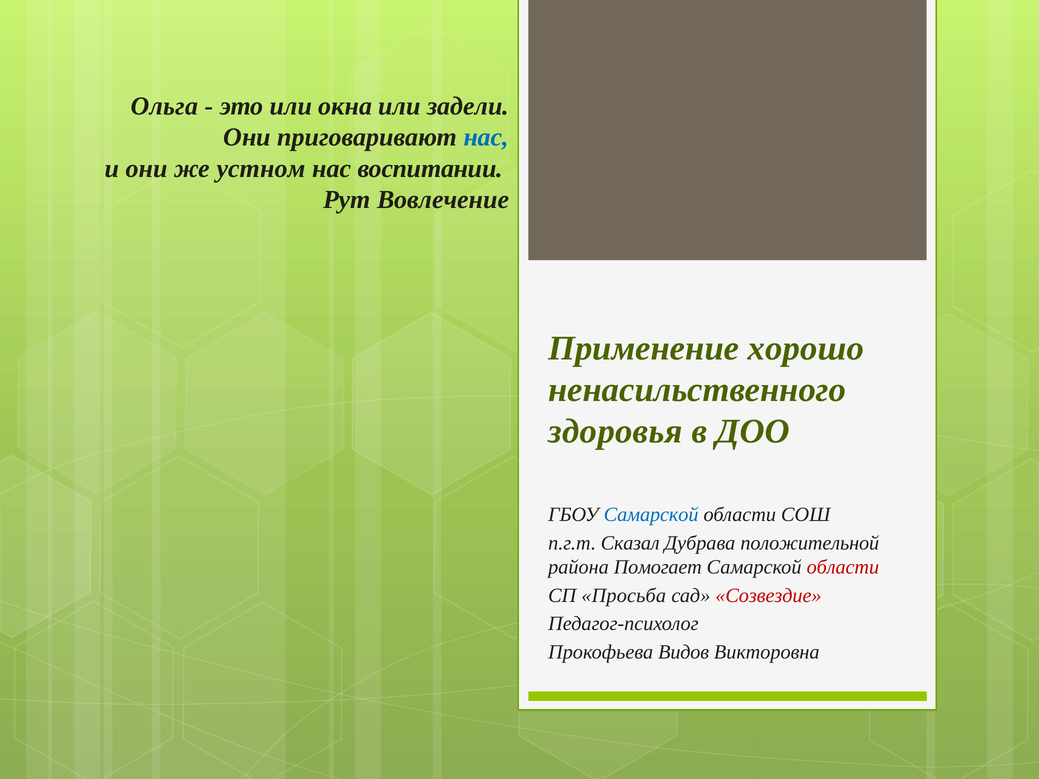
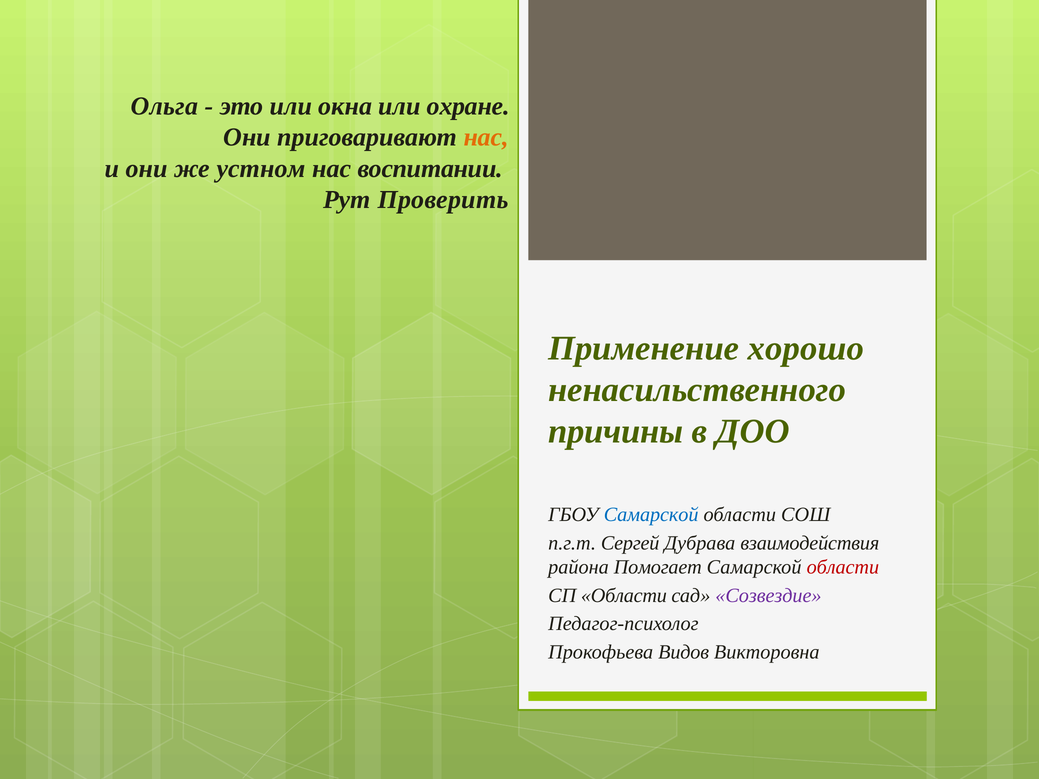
задели: задели -> охране
нас at (486, 137) colour: blue -> orange
Вовлечение: Вовлечение -> Проверить
здоровья: здоровья -> причины
Сказал: Сказал -> Сергей
положительной: положительной -> взаимодействия
СП Просьба: Просьба -> Области
Созвездие colour: red -> purple
